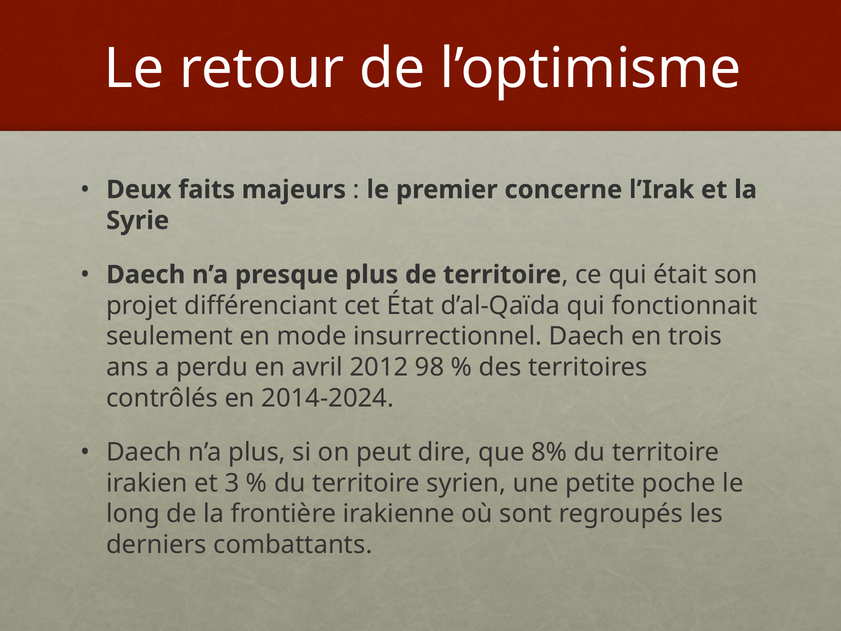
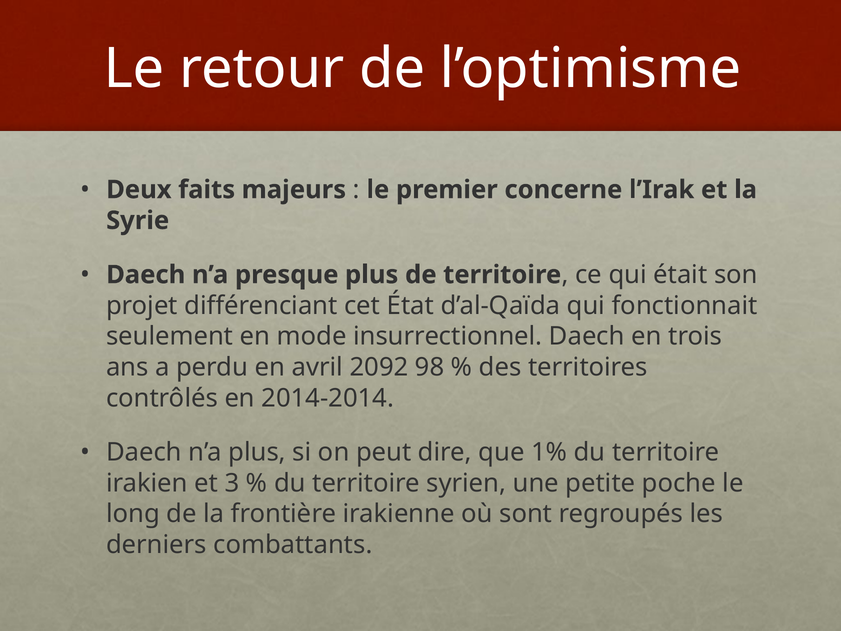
2012: 2012 -> 2092
2014-2024: 2014-2024 -> 2014-2014
8%: 8% -> 1%
